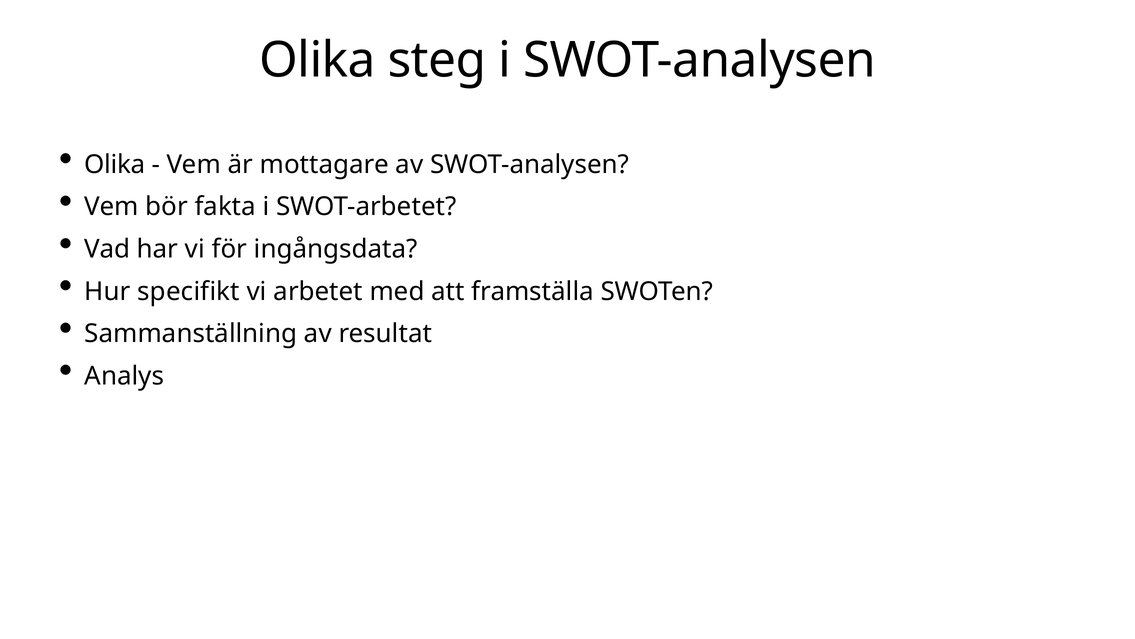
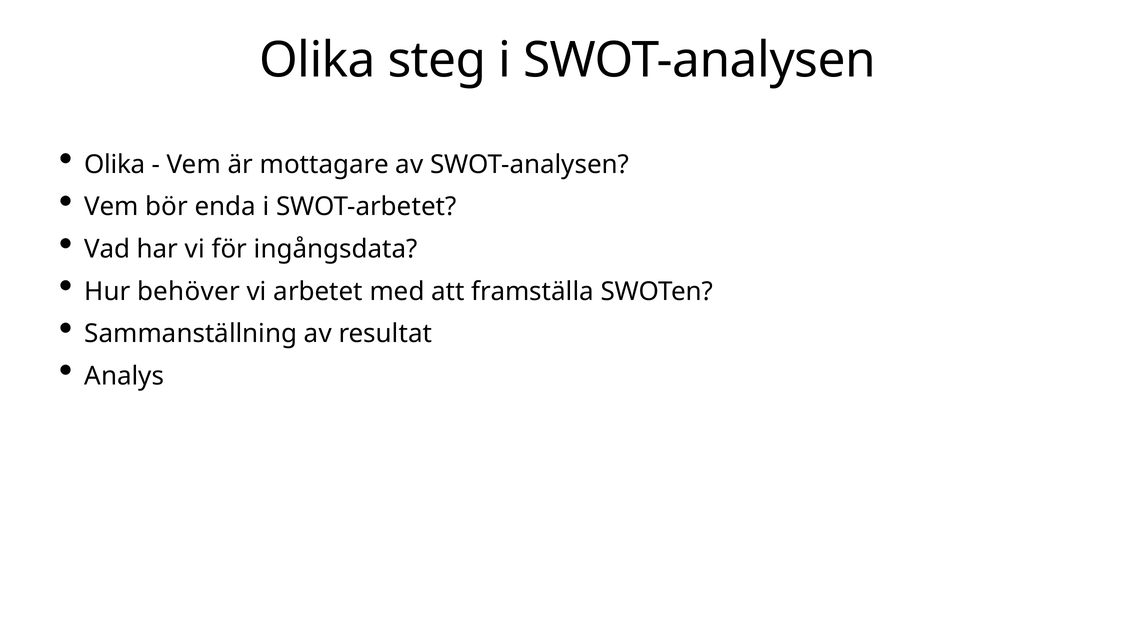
fakta: fakta -> enda
specifikt: specifikt -> behöver
